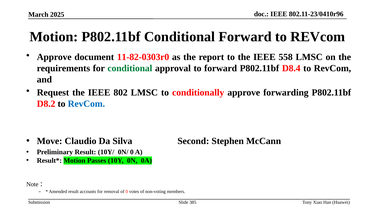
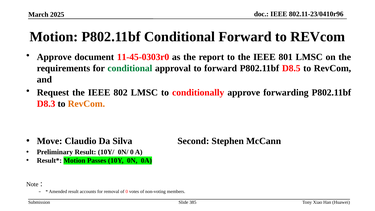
11-82-0303r0: 11-82-0303r0 -> 11-45-0303r0
558: 558 -> 801
D8.4: D8.4 -> D8.5
D8.2: D8.2 -> D8.3
RevCom at (86, 104) colour: blue -> orange
